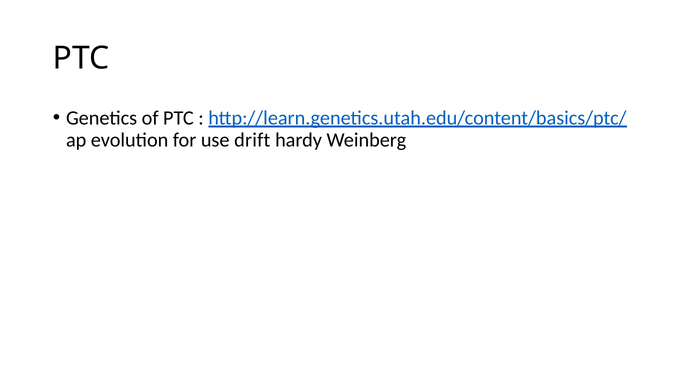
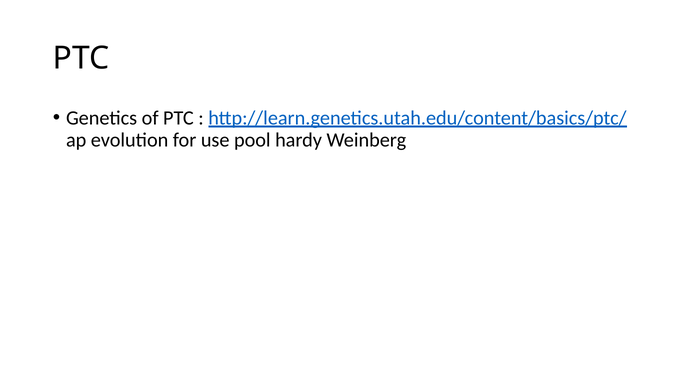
drift: drift -> pool
